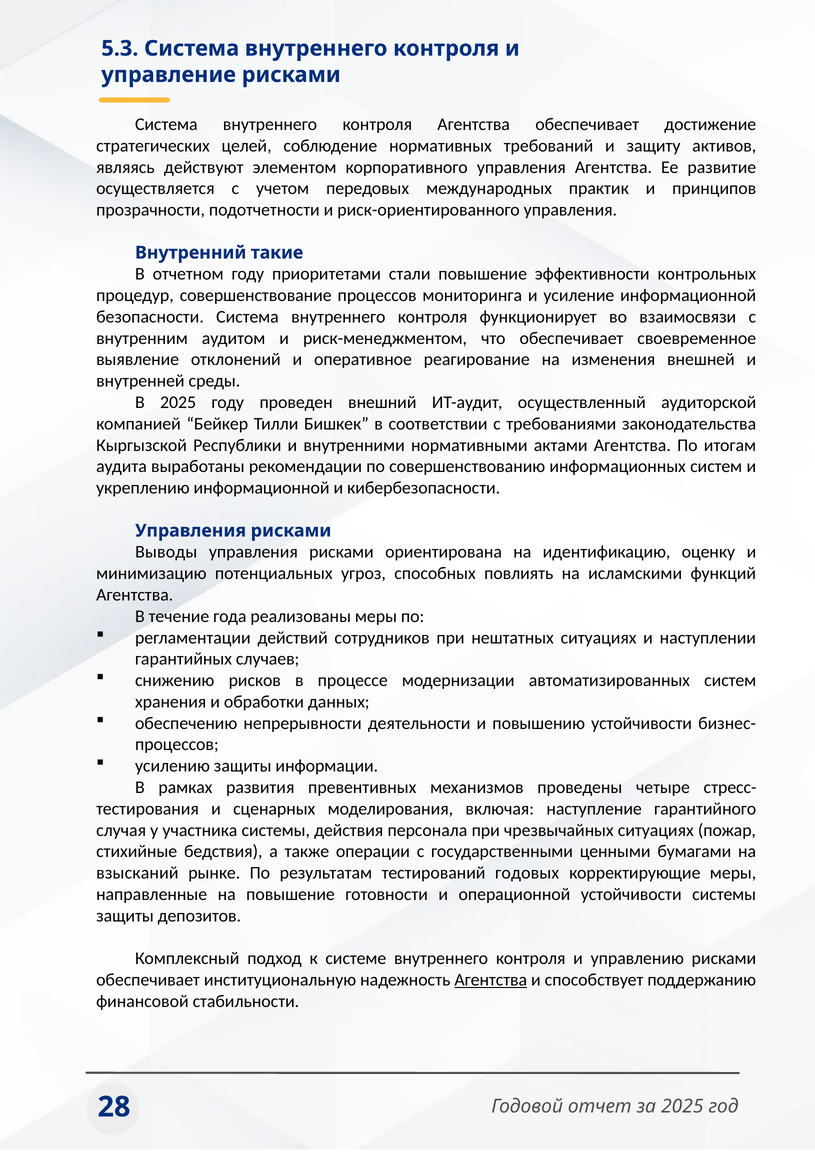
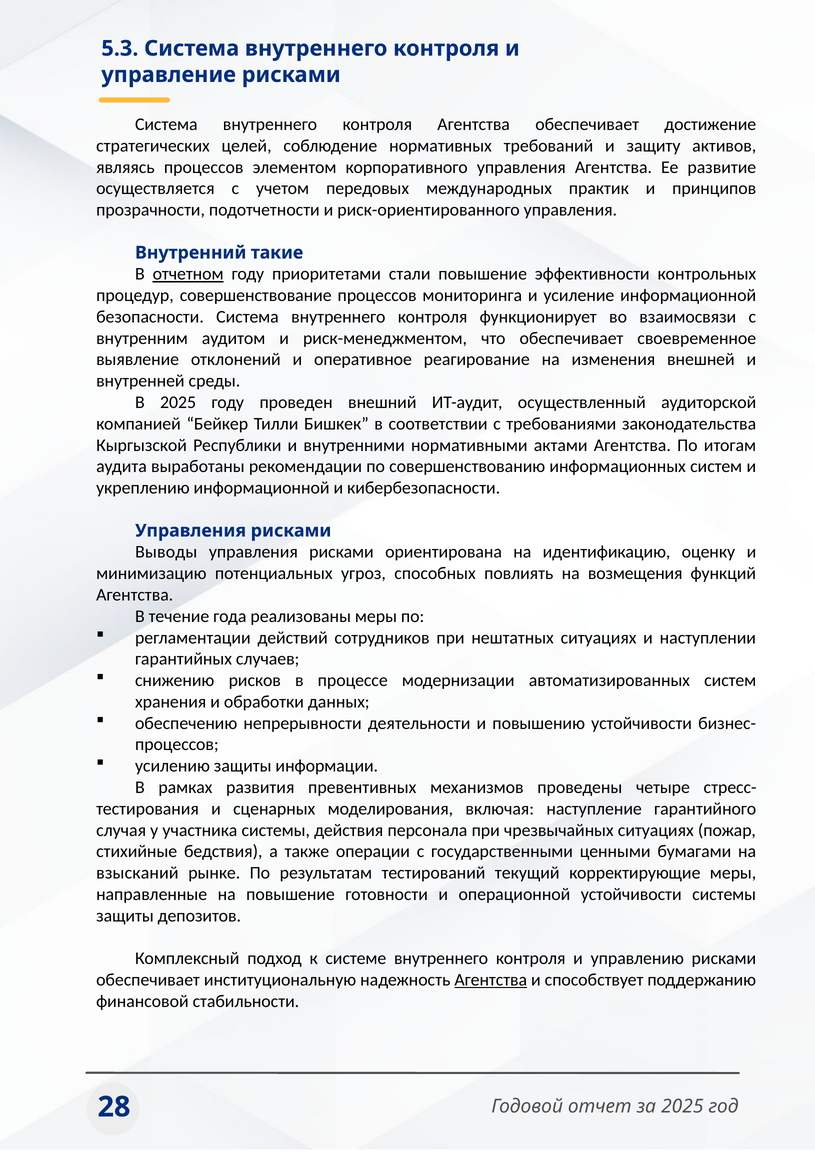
являясь действуют: действуют -> процессов
отчетном underline: none -> present
исламскими: исламскими -> возмещения
годовых: годовых -> текущий
